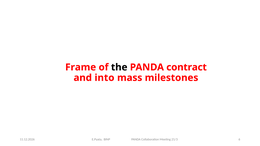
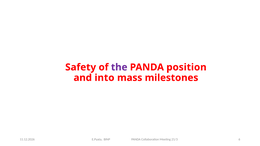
Frame: Frame -> Safety
the colour: black -> purple
contract: contract -> position
